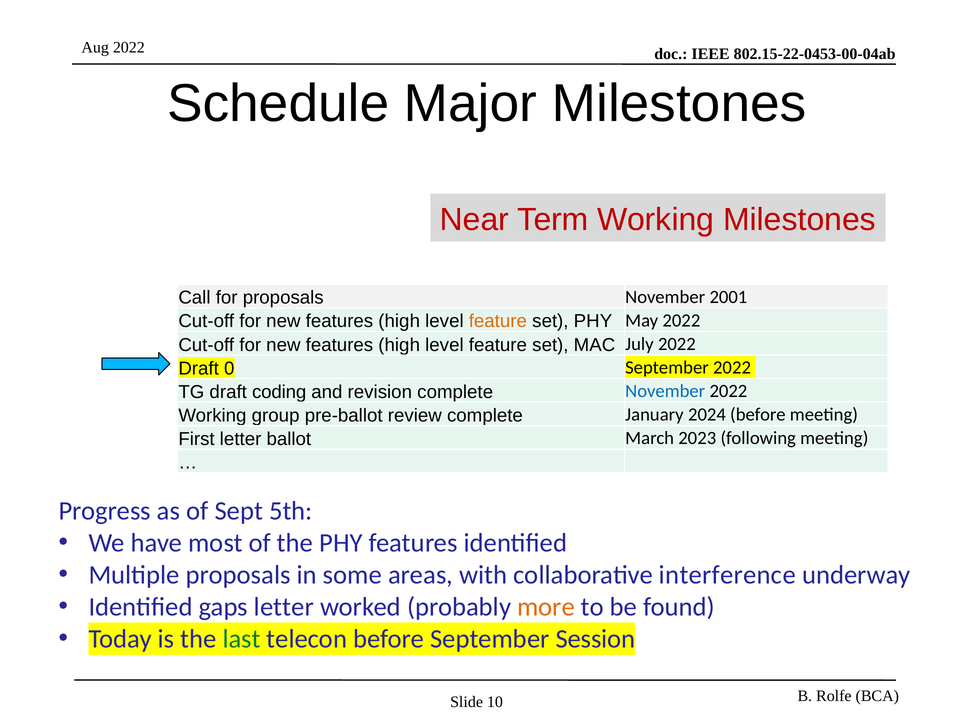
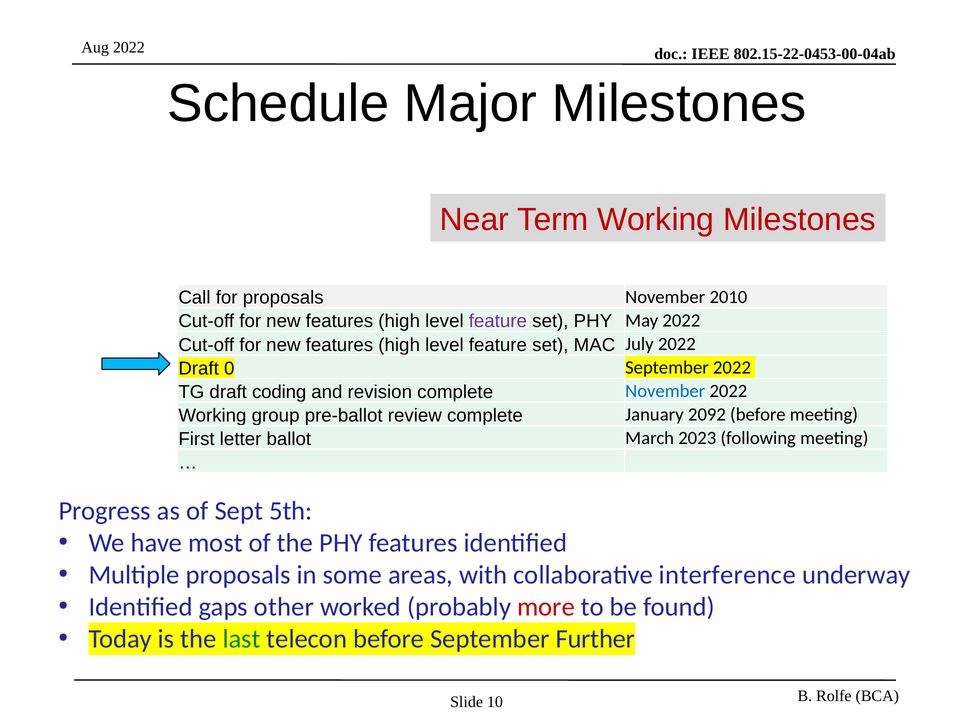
2001: 2001 -> 2010
feature at (498, 321) colour: orange -> purple
2024: 2024 -> 2092
gaps letter: letter -> other
more colour: orange -> red
Session: Session -> Further
